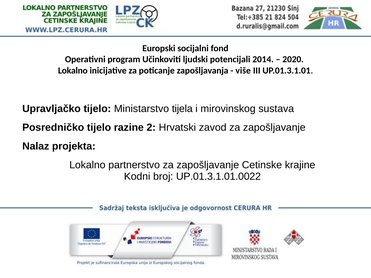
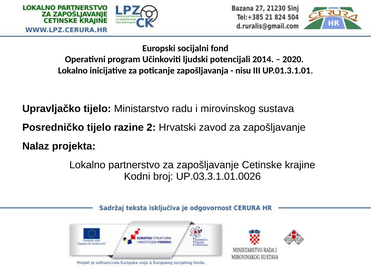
više: više -> nisu
tijela: tijela -> radu
UP.01.3.1.01.0022: UP.01.3.1.01.0022 -> UP.03.3.1.01.0026
